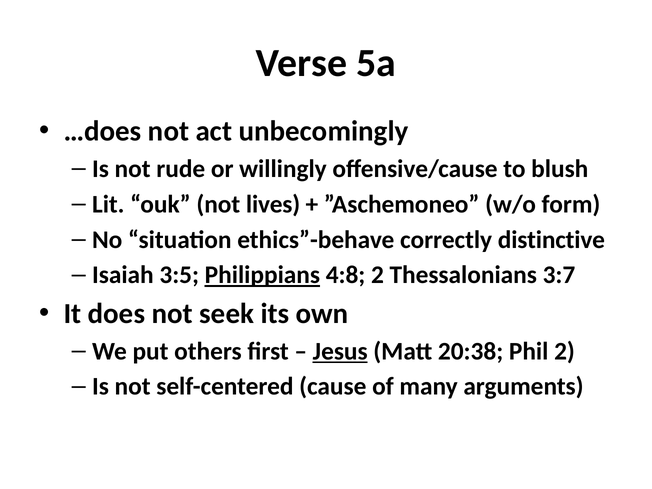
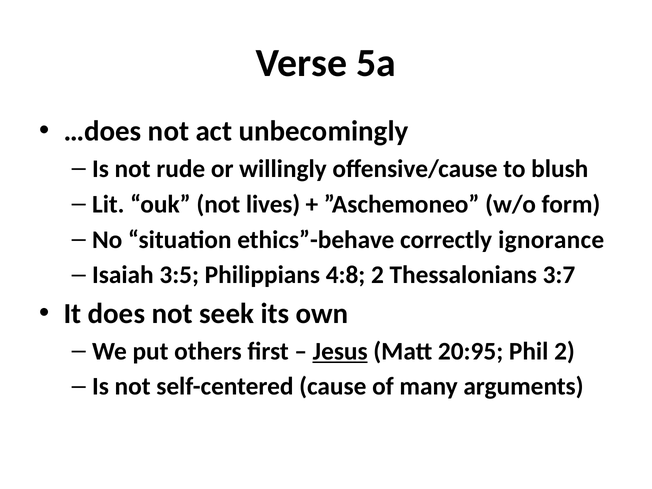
distinctive: distinctive -> ignorance
Philippians underline: present -> none
20:38: 20:38 -> 20:95
